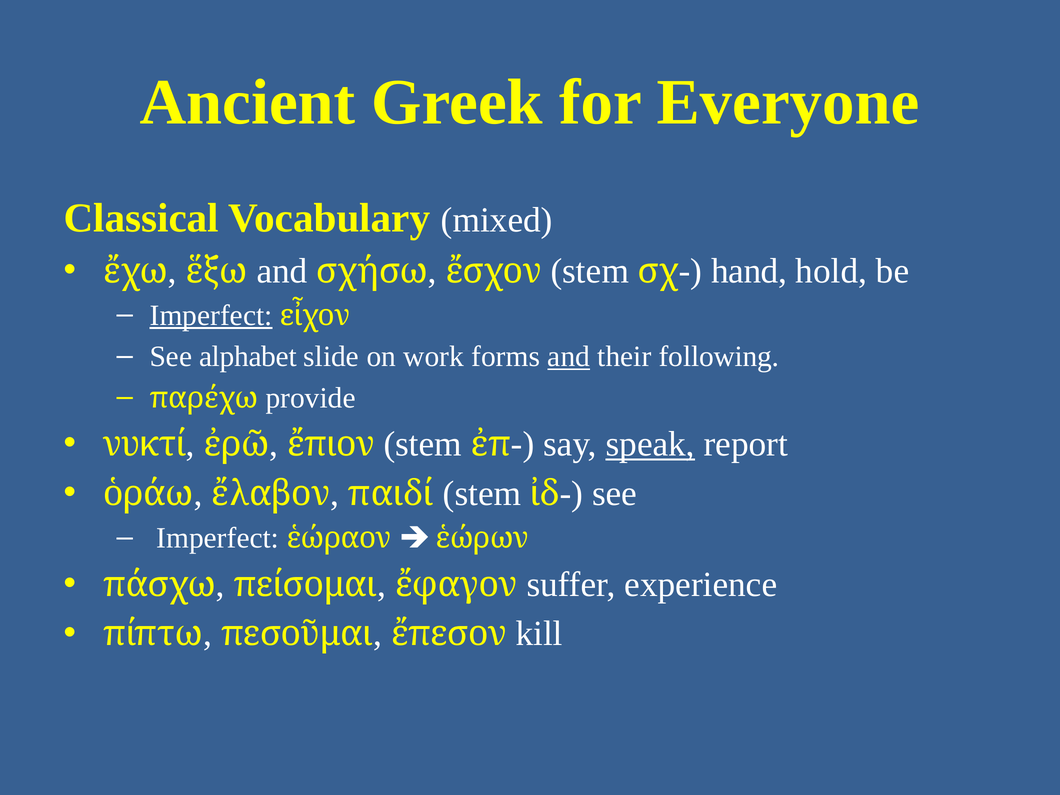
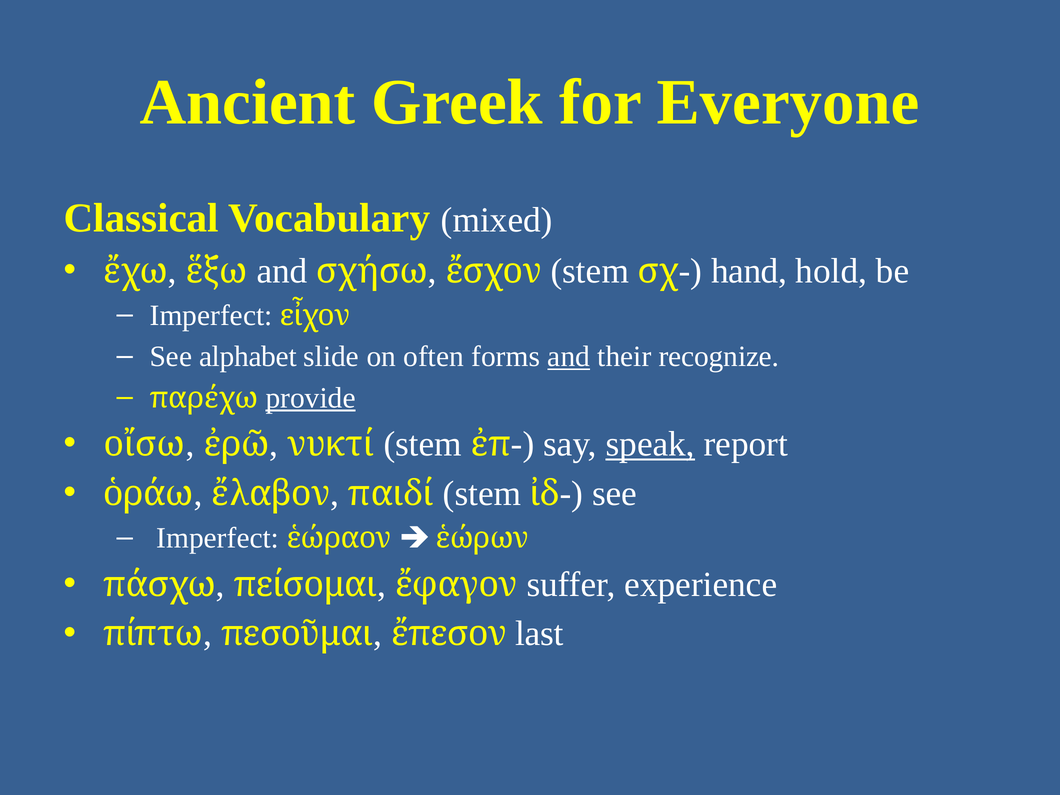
Imperfect at (211, 315) underline: present -> none
work: work -> often
following: following -> recognize
provide underline: none -> present
νυκτί: νυκτί -> οἴσω
ἔπιον: ἔπιον -> νυκτί
kill: kill -> last
